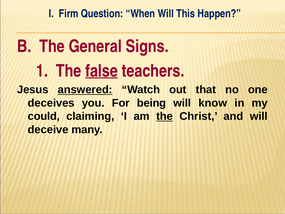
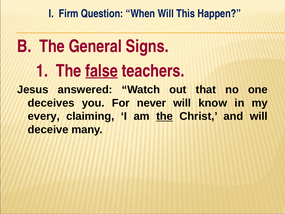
answered underline: present -> none
being: being -> never
could: could -> every
